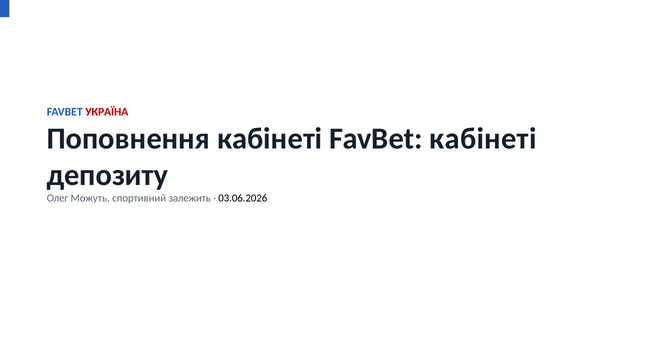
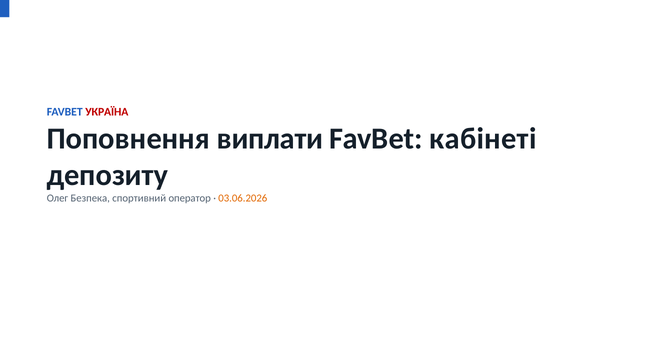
Поповнення кабінеті: кабінеті -> виплати
Можуть: Можуть -> Безпека
залежить: залежить -> оператор
03.06.2026 colour: black -> orange
